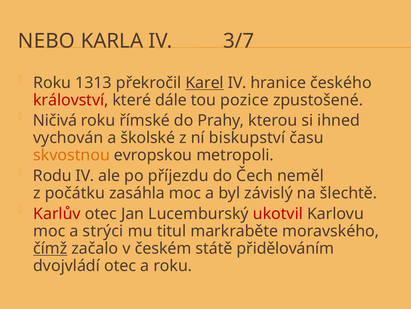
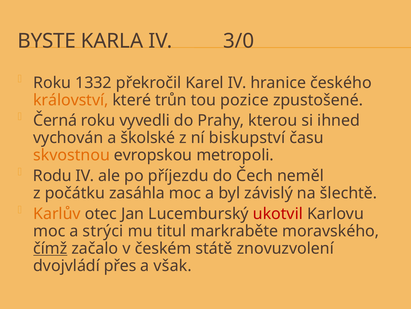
NEBO: NEBO -> BYSTE
3/7: 3/7 -> 3/0
1313: 1313 -> 1332
Karel underline: present -> none
království colour: red -> orange
dále: dále -> trůn
Ničivá: Ničivá -> Černá
římské: římské -> vyvedli
Karlův colour: red -> orange
přidělováním: přidělováním -> znovuzvolení
dvojvládí otec: otec -> přes
a roku: roku -> však
